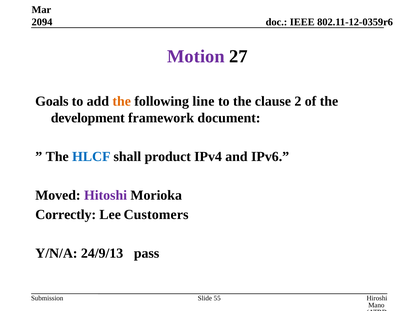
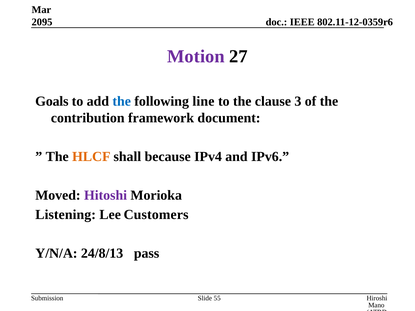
2094: 2094 -> 2095
the at (122, 101) colour: orange -> blue
2: 2 -> 3
development: development -> contribution
HLCF colour: blue -> orange
product: product -> because
Correctly: Correctly -> Listening
24/9/13: 24/9/13 -> 24/8/13
